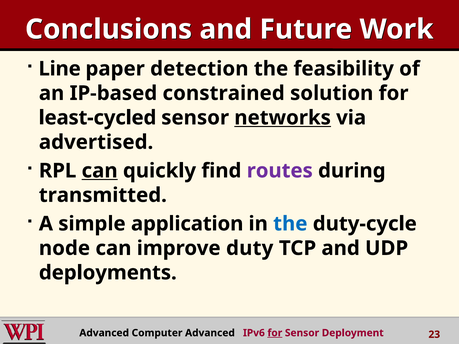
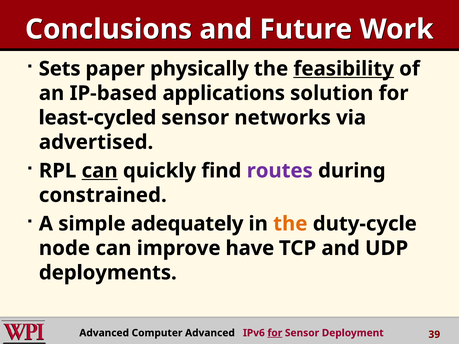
Line: Line -> Sets
detection: detection -> physically
feasibility underline: none -> present
constrained: constrained -> applications
networks underline: present -> none
transmitted: transmitted -> constrained
application: application -> adequately
the at (290, 224) colour: blue -> orange
duty: duty -> have
23: 23 -> 39
